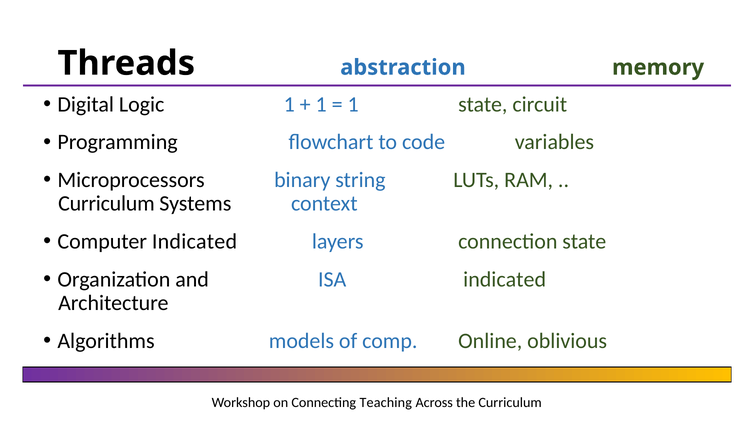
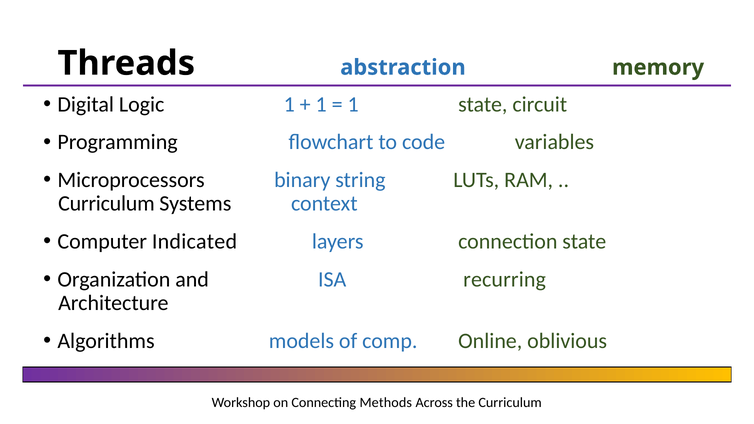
ISA indicated: indicated -> recurring
Teaching: Teaching -> Methods
